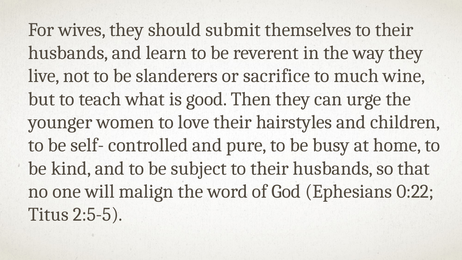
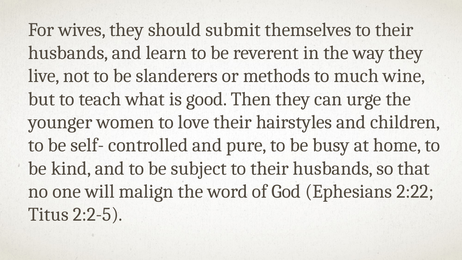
sacrifice: sacrifice -> methods
0:22: 0:22 -> 2:22
2:5-5: 2:5-5 -> 2:2-5
